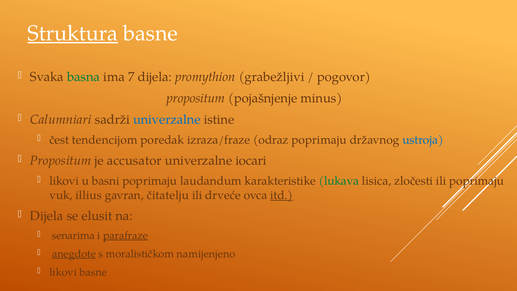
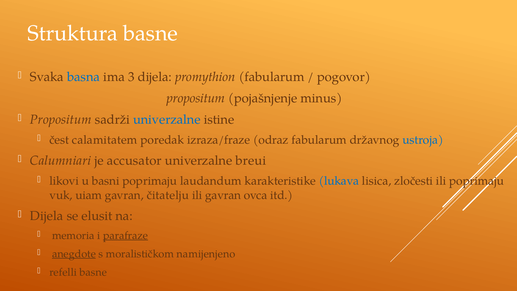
Struktura underline: present -> none
basna colour: green -> blue
7: 7 -> 3
promythion grabežljivi: grabežljivi -> fabularum
Calumniari at (61, 119): Calumniari -> Propositum
tendencijom: tendencijom -> calamitatem
odraz poprimaju: poprimaju -> fabularum
Propositum at (61, 161): Propositum -> Calumniari
iocari: iocari -> breui
lukava colour: green -> blue
illius: illius -> uiam
ili drveće: drveće -> gavran
itd underline: present -> none
senarima: senarima -> memoria
likovi at (63, 272): likovi -> refelli
